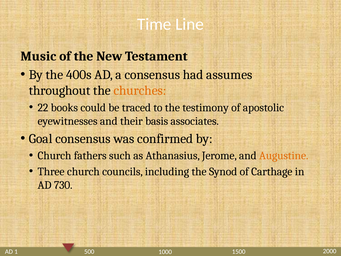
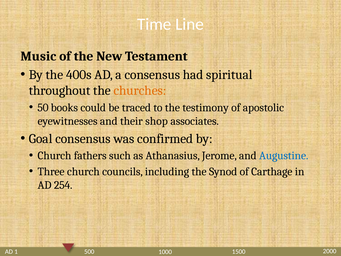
assumes: assumes -> spiritual
22: 22 -> 50
basis: basis -> shop
Augustine colour: orange -> blue
730: 730 -> 254
